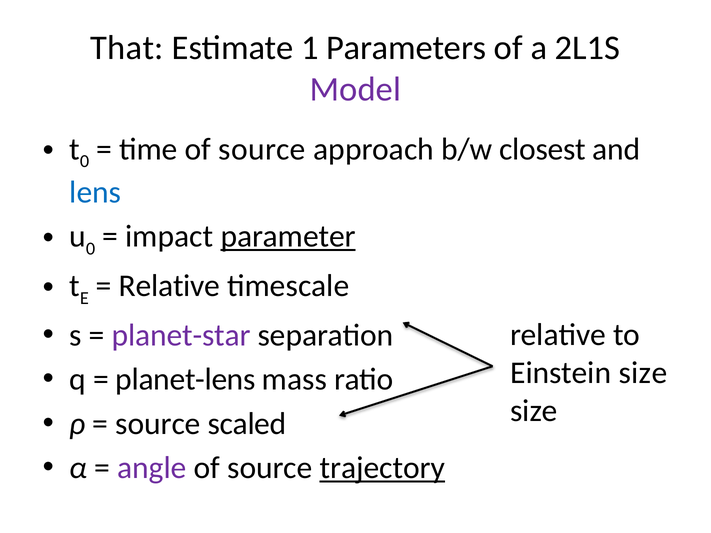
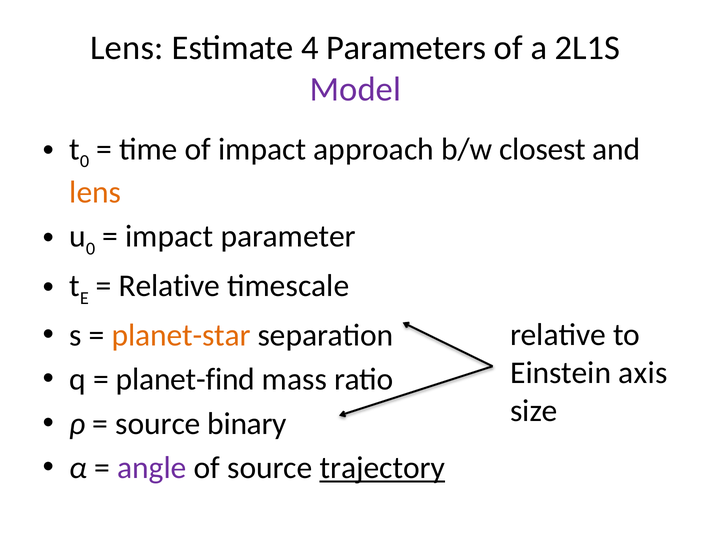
That at (127, 48): That -> Lens
1: 1 -> 4
time of source: source -> impact
lens at (95, 192) colour: blue -> orange
parameter underline: present -> none
planet-star colour: purple -> orange
Einstein size: size -> axis
planet-lens: planet-lens -> planet-find
scaled: scaled -> binary
